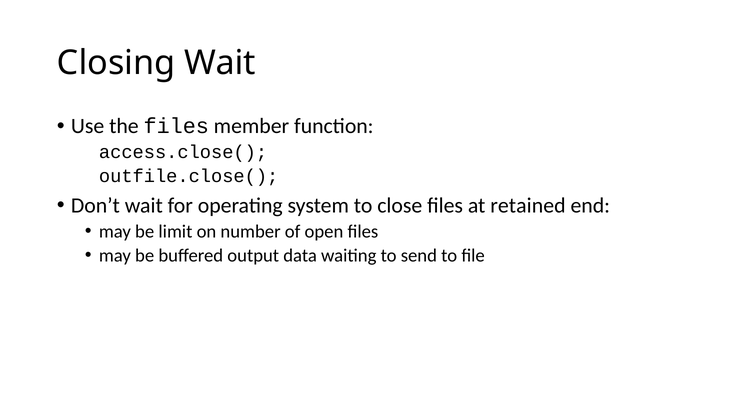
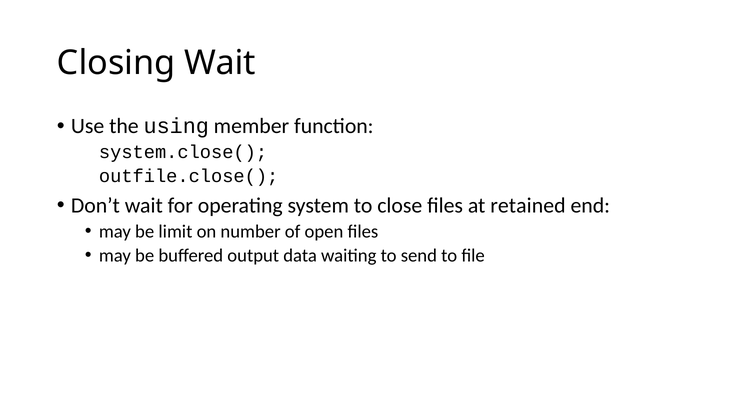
the files: files -> using
access.close(: access.close( -> system.close(
